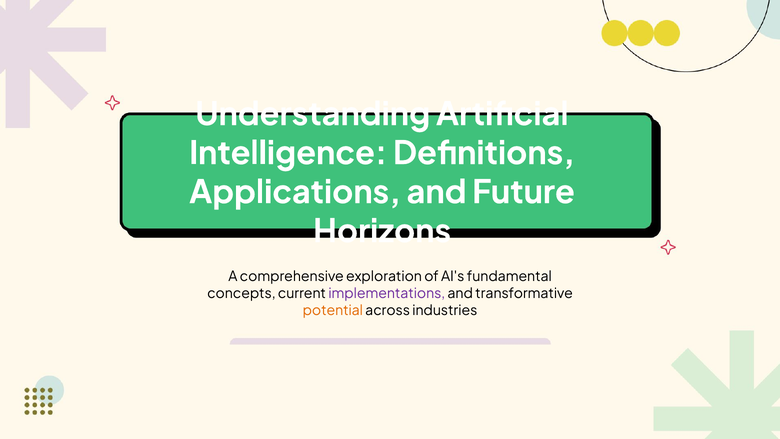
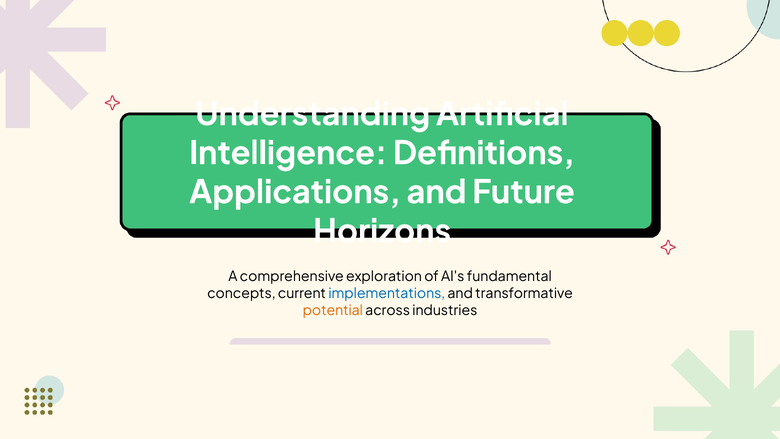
implementations colour: purple -> blue
